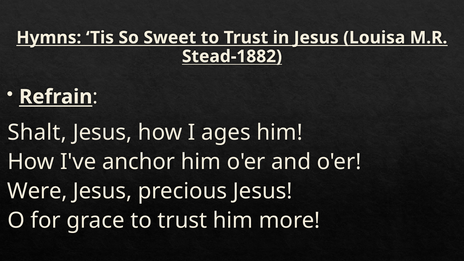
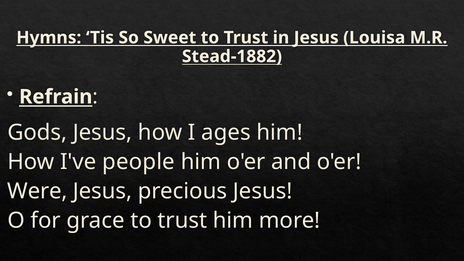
Shalt: Shalt -> Gods
anchor: anchor -> people
